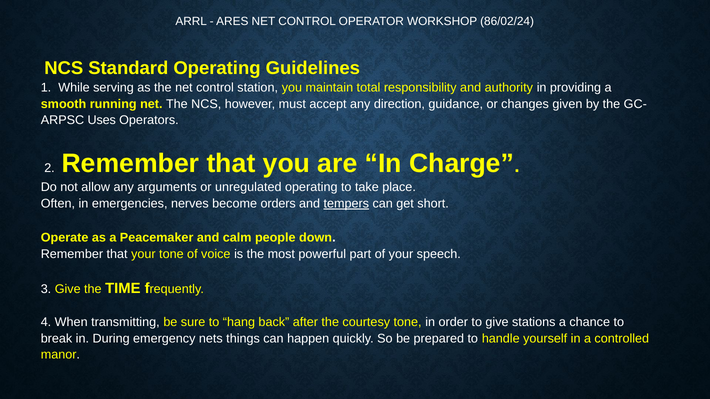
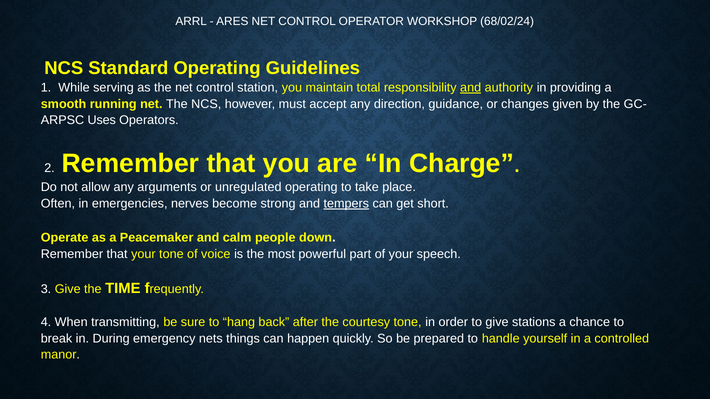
86/02/24: 86/02/24 -> 68/02/24
and at (471, 88) underline: none -> present
orders: orders -> strong
